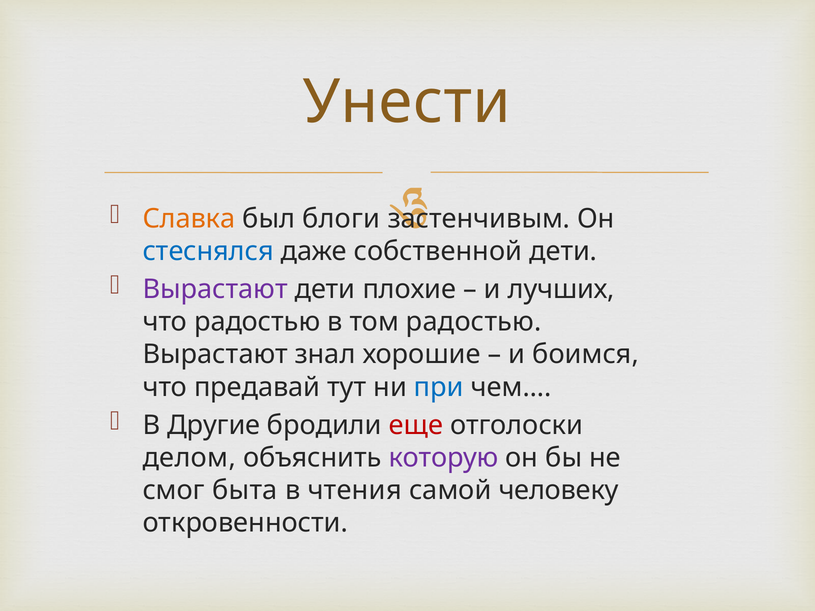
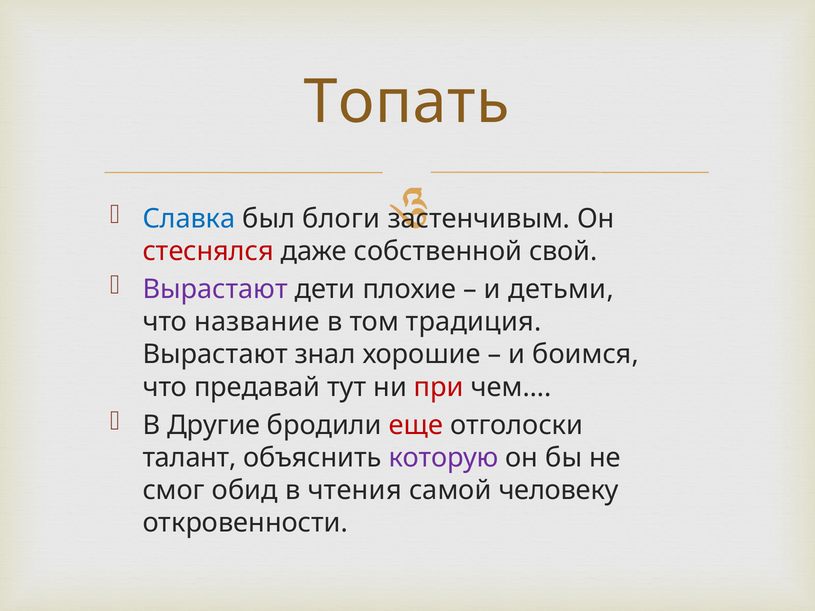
Унести: Унести -> Топать
Славка colour: orange -> blue
стеснялся colour: blue -> red
собственной дети: дети -> свой
лучших: лучших -> детьми
что радостью: радостью -> название
том радостью: радостью -> традиция
при colour: blue -> red
делом: делом -> талант
быта: быта -> обид
